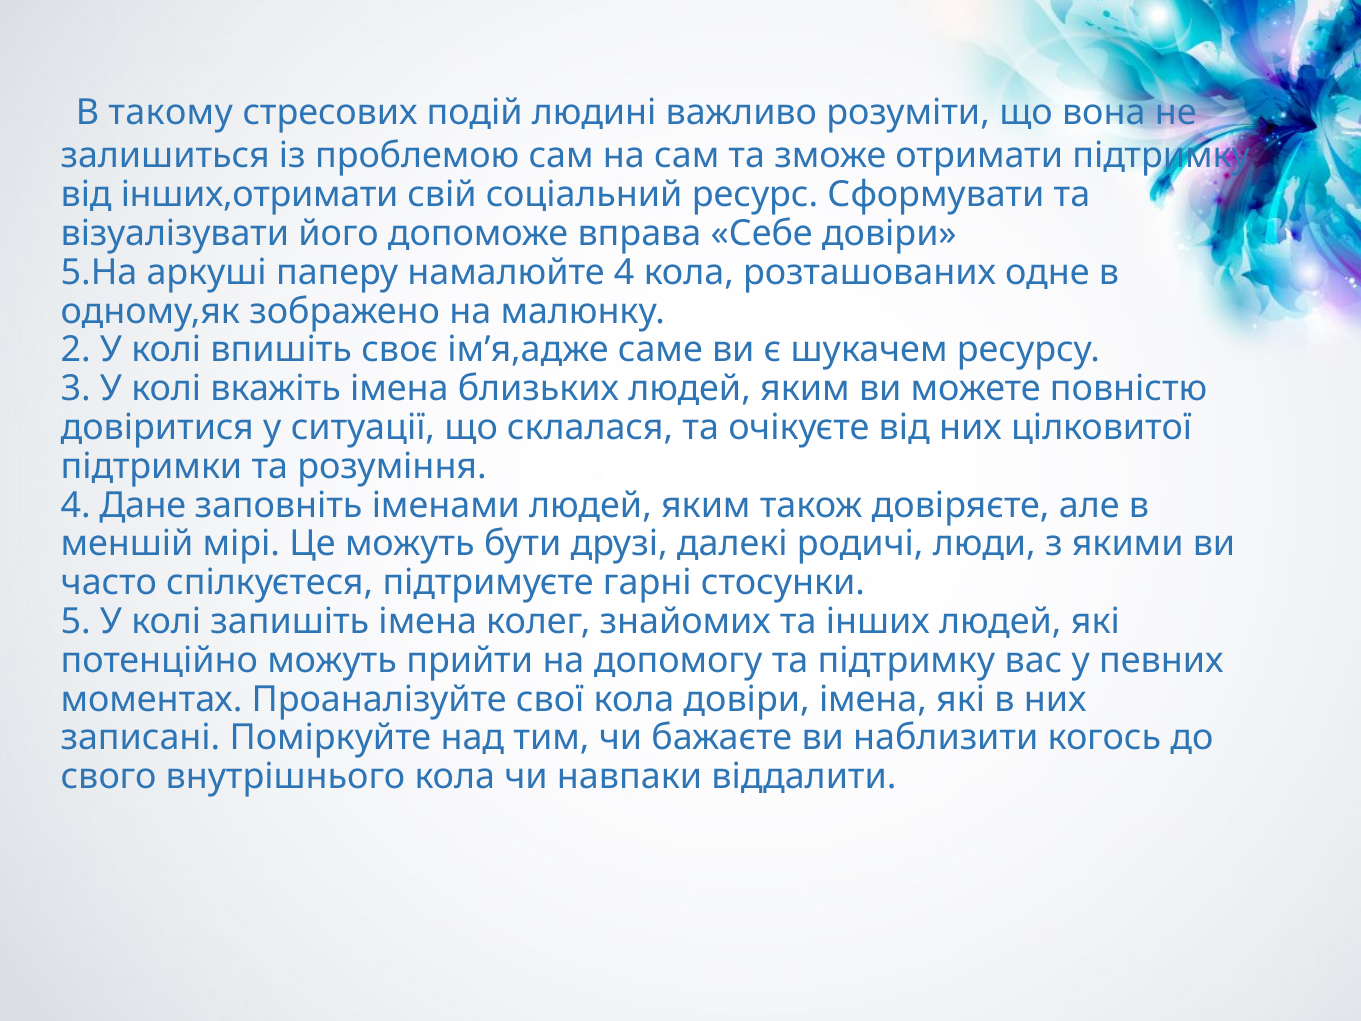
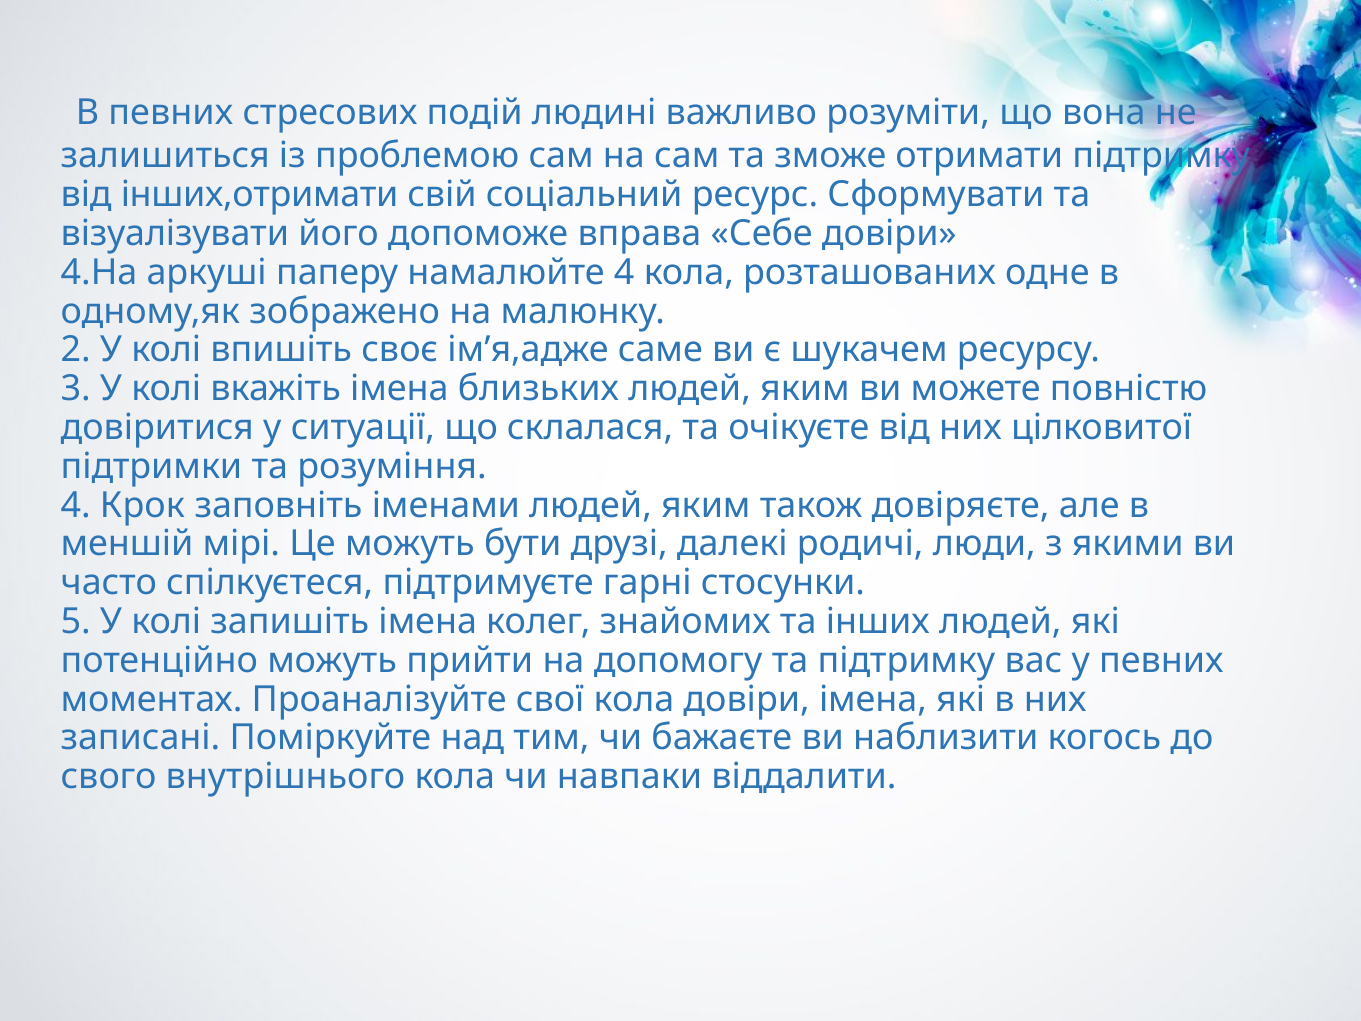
В такому: такому -> певних
5.На: 5.На -> 4.На
Дане: Дане -> Крок
